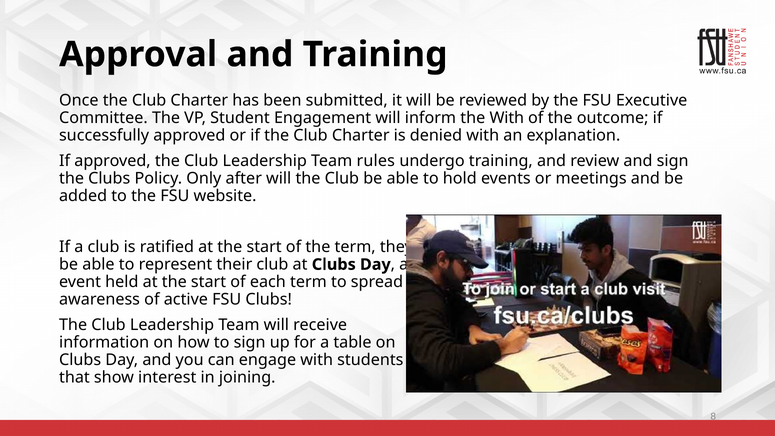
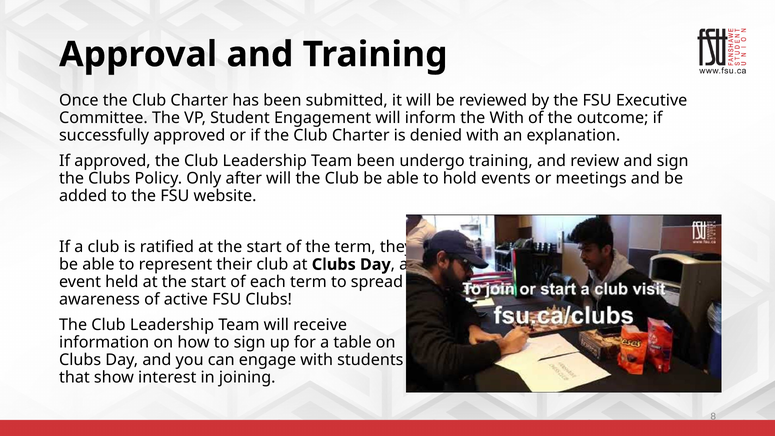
Team rules: rules -> been
